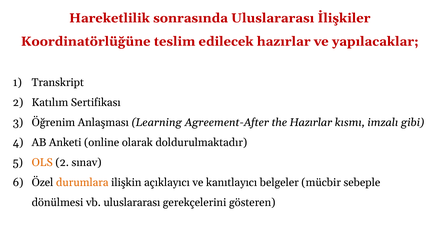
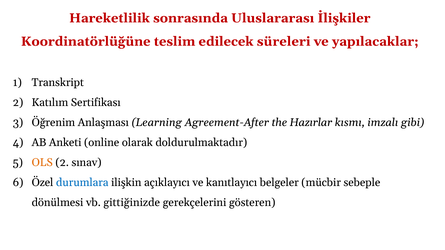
edilecek hazırlar: hazırlar -> süreleri
durumlara colour: orange -> blue
vb uluslararası: uluslararası -> gittiğinizde
